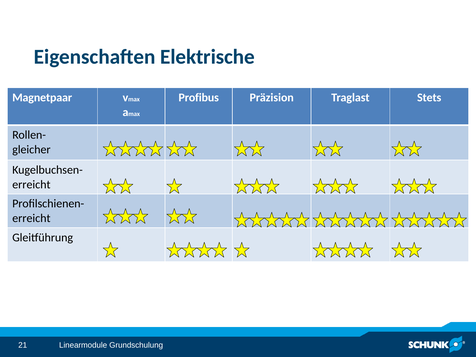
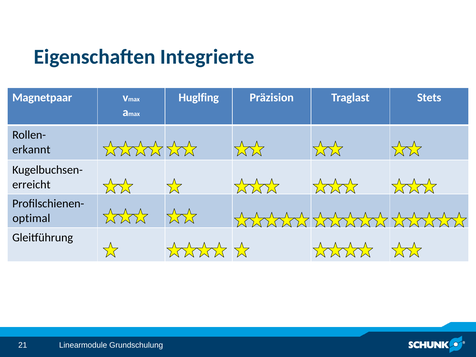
Elektrische: Elektrische -> Integrierte
Profibus: Profibus -> Huglfing
gleicher: gleicher -> erkannt
erreicht at (31, 218): erreicht -> optimal
